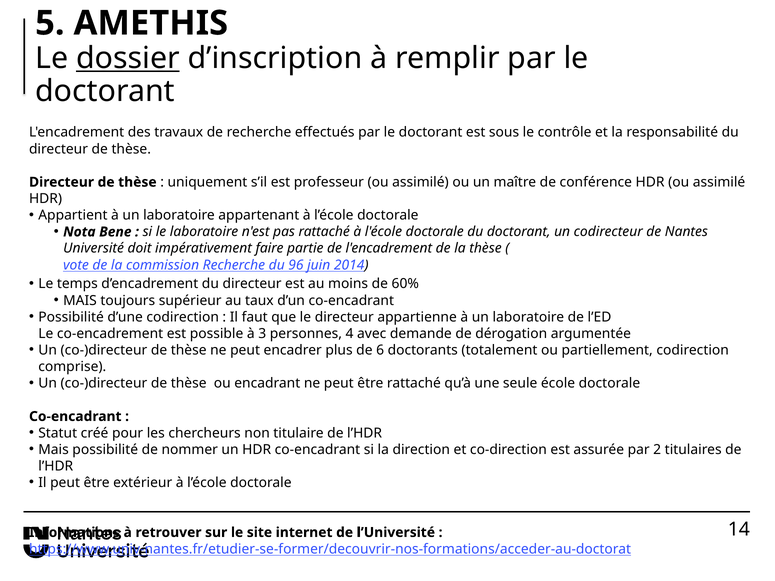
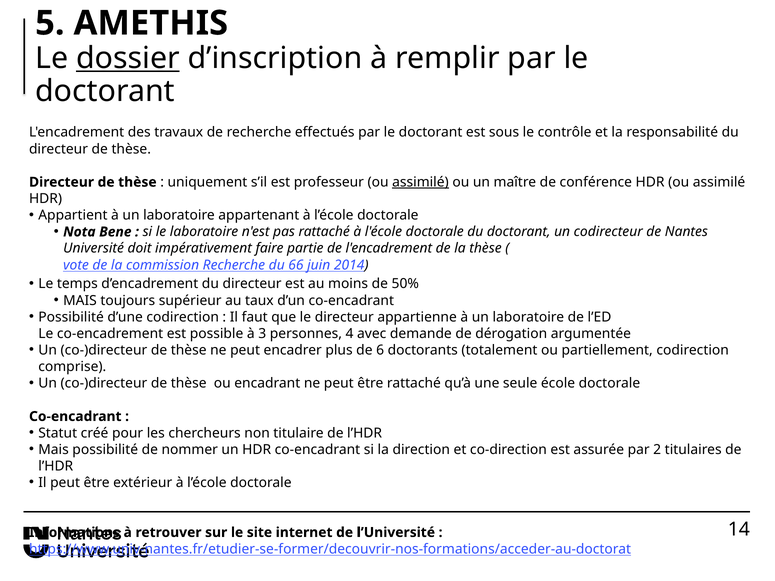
assimilé at (420, 182) underline: none -> present
96: 96 -> 66
60%: 60% -> 50%
